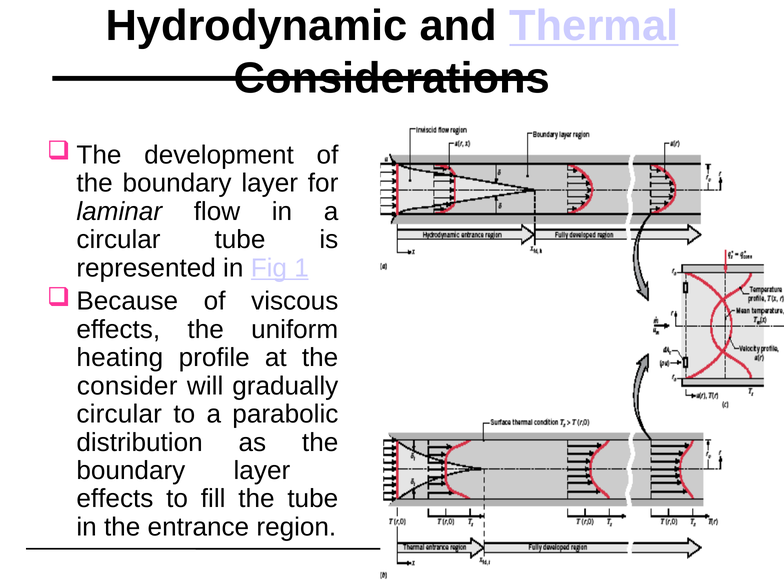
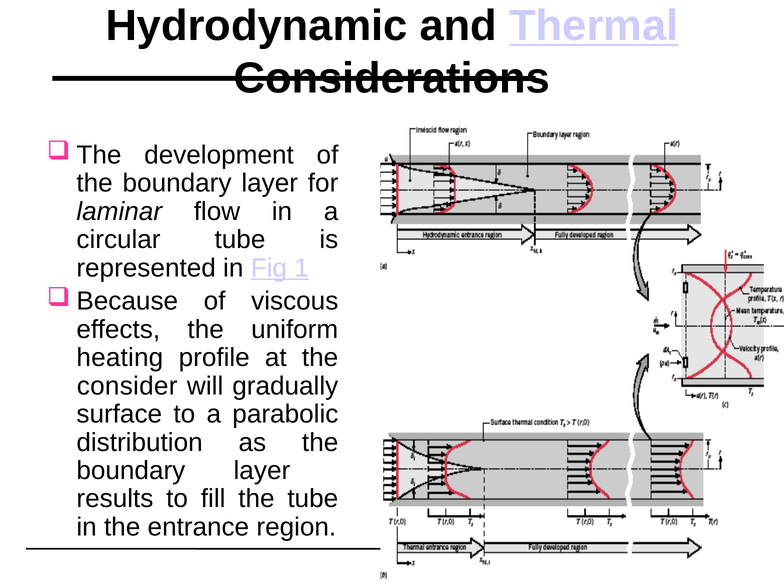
circular at (119, 414): circular -> surface
effects at (115, 499): effects -> results
